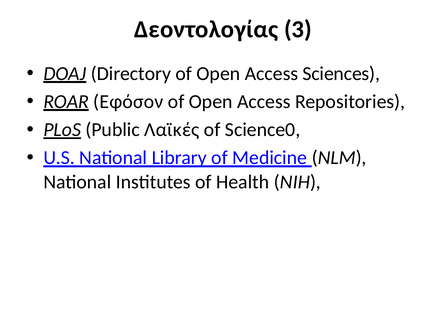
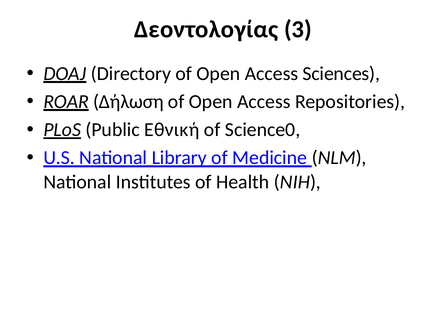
Εφόσον: Εφόσον -> Δήλωση
Λαϊκές: Λαϊκές -> Εθνική
